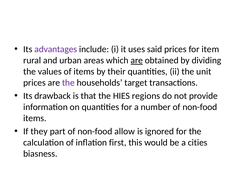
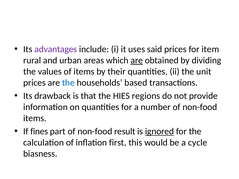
the at (68, 83) colour: purple -> blue
target: target -> based
they: they -> fines
allow: allow -> result
ignored underline: none -> present
cities: cities -> cycle
